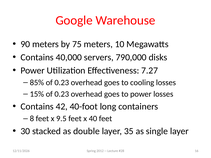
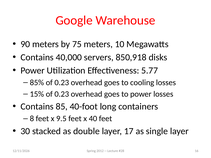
790,000: 790,000 -> 850,918
7.27: 7.27 -> 5.77
42: 42 -> 85
35: 35 -> 17
